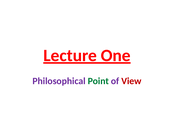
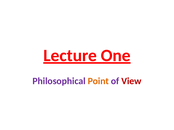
Point colour: green -> orange
